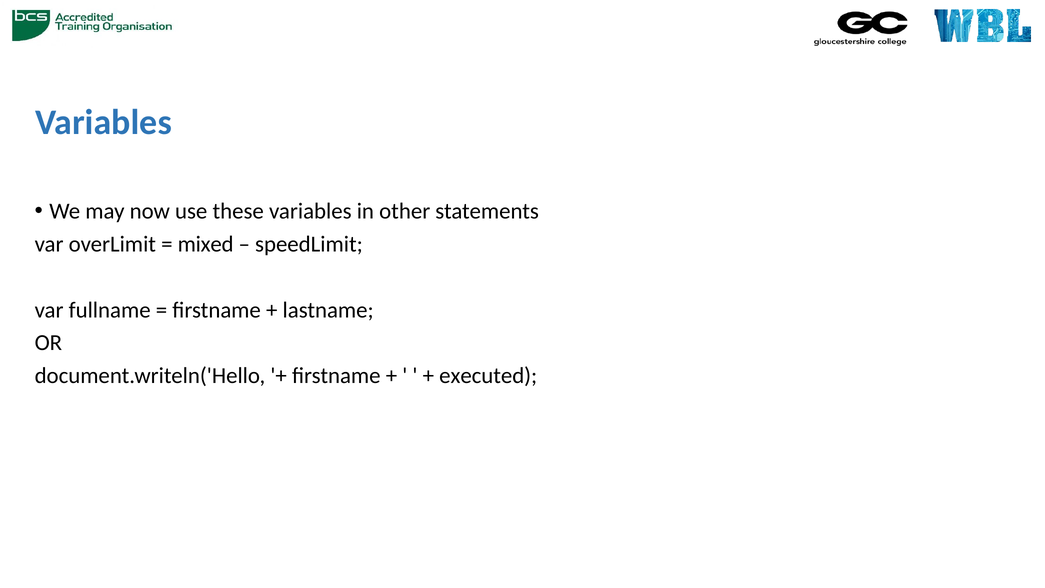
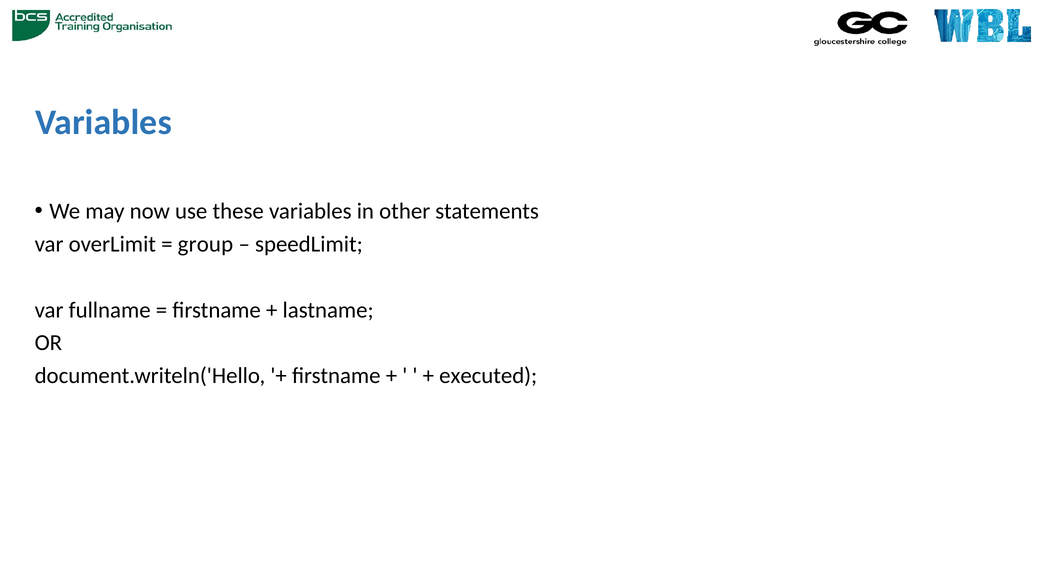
mixed: mixed -> group
